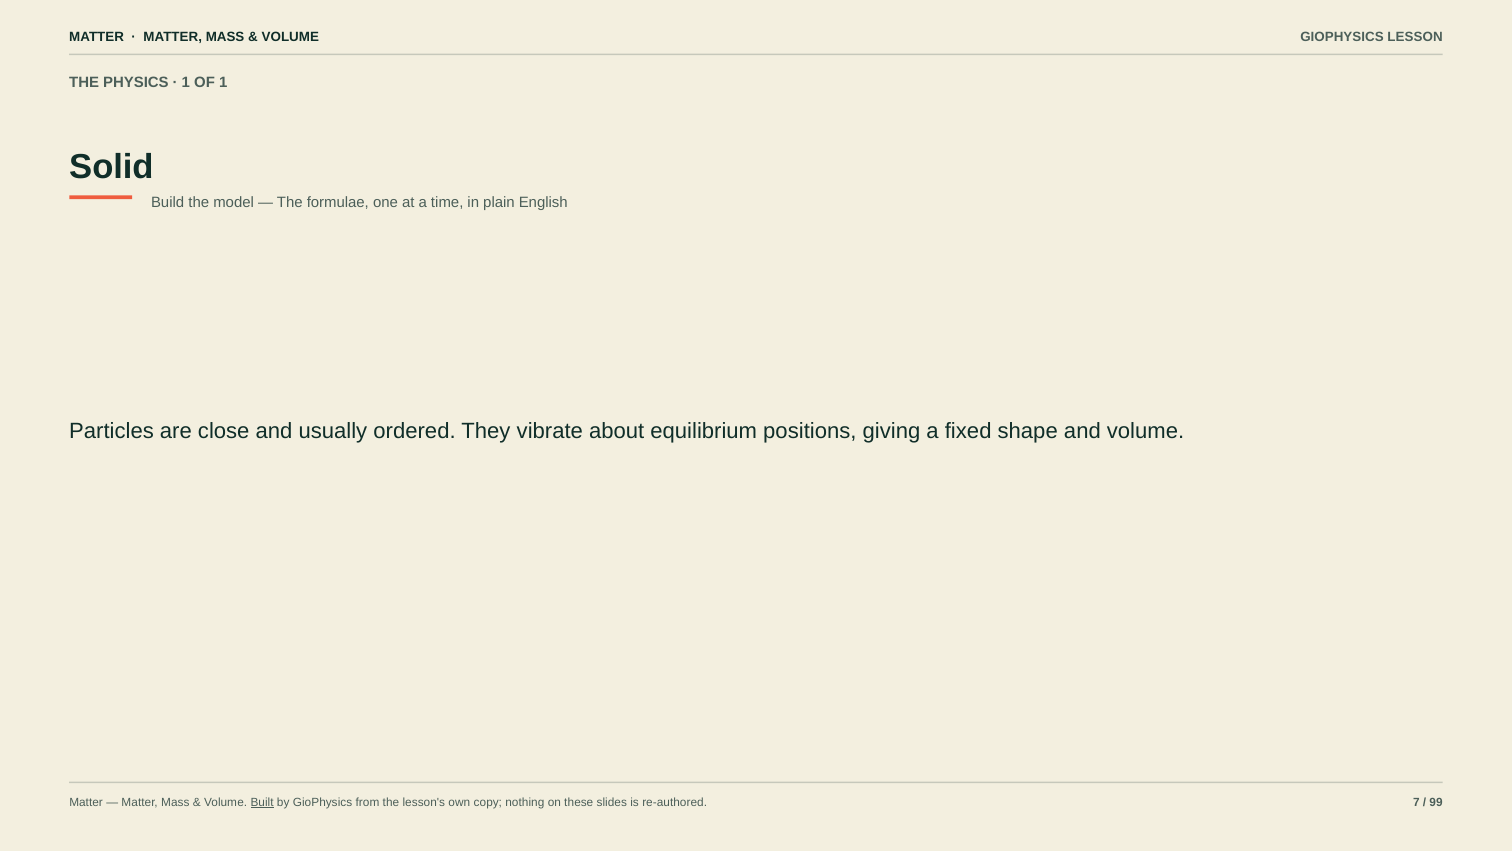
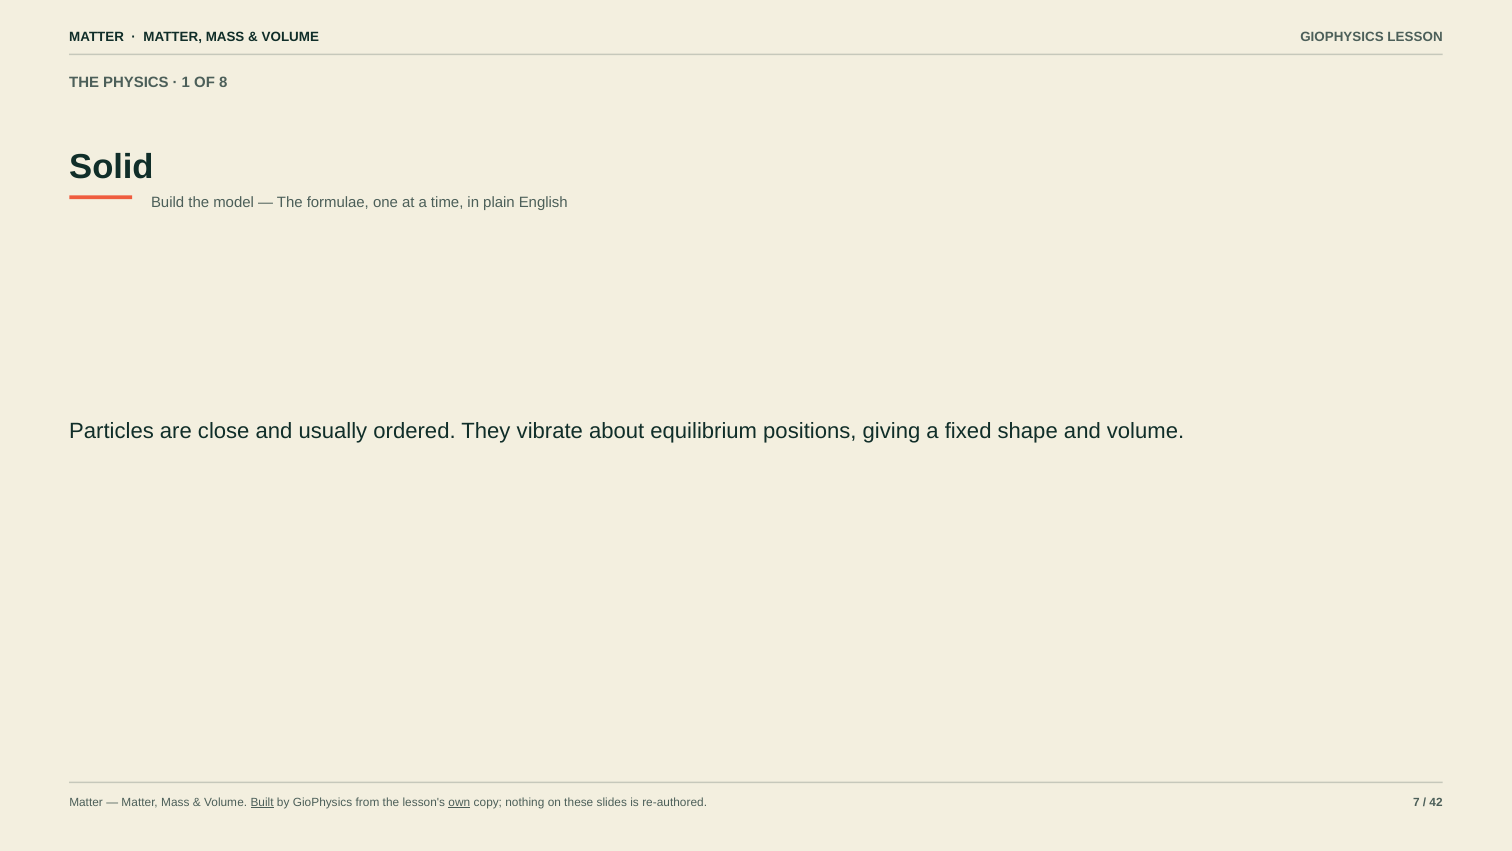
OF 1: 1 -> 8
own underline: none -> present
99: 99 -> 42
